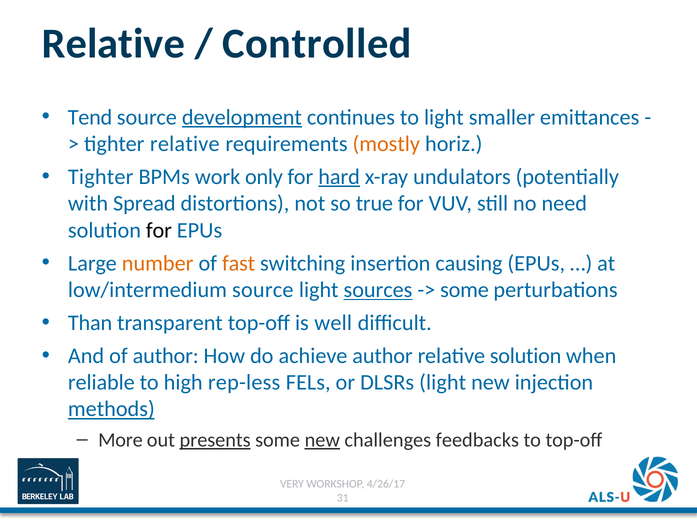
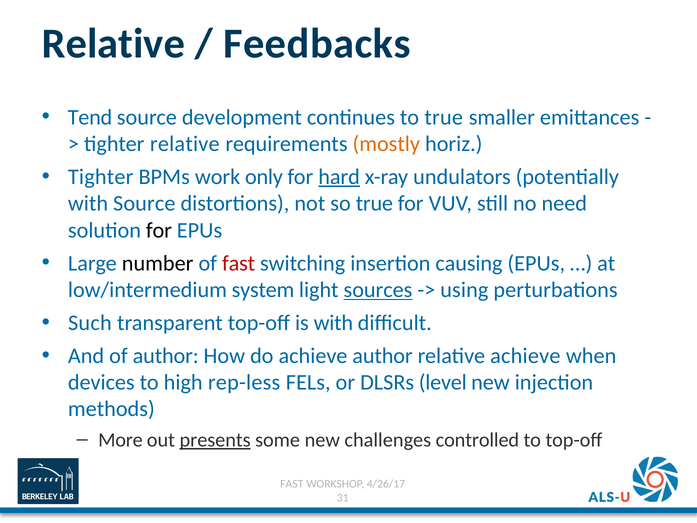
Controlled: Controlled -> Feedbacks
development underline: present -> none
to light: light -> true
with Spread: Spread -> Source
number colour: orange -> black
fast at (239, 263) colour: orange -> red
low/intermedium source: source -> system
some at (465, 290): some -> using
Than: Than -> Such
is well: well -> with
relative solution: solution -> achieve
reliable: reliable -> devices
DLSRs light: light -> level
methods underline: present -> none
new at (322, 440) underline: present -> none
feedbacks: feedbacks -> controlled
VERY at (292, 484): VERY -> FAST
